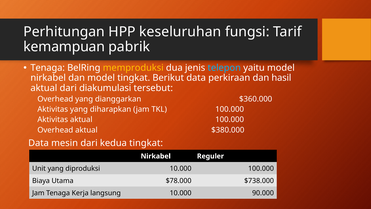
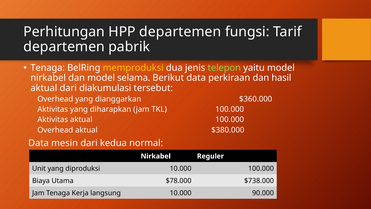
HPP keseluruhan: keseluruhan -> departemen
kemampuan at (64, 47): kemampuan -> departemen
telepon colour: light blue -> light green
model tingkat: tingkat -> selama
kedua tingkat: tingkat -> normal
